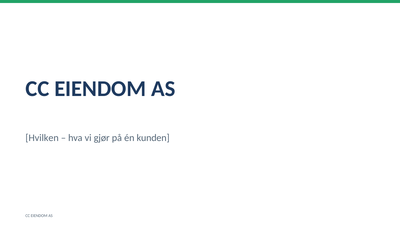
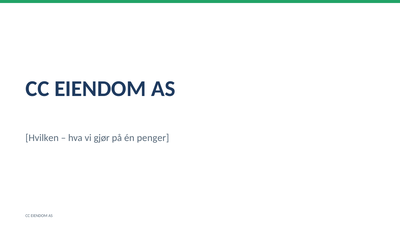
kunden: kunden -> penger
